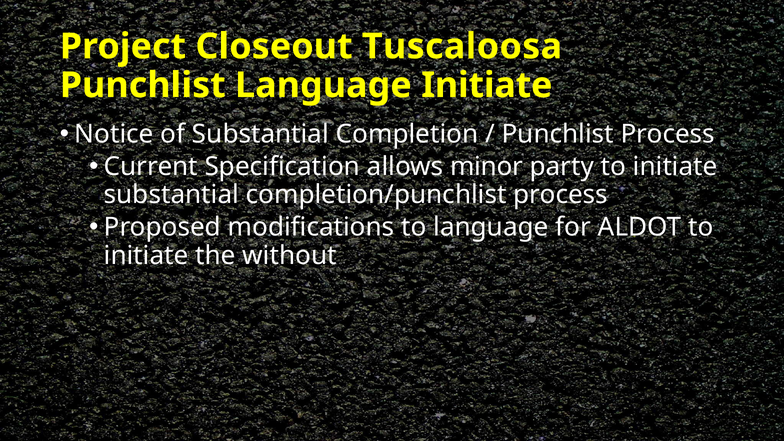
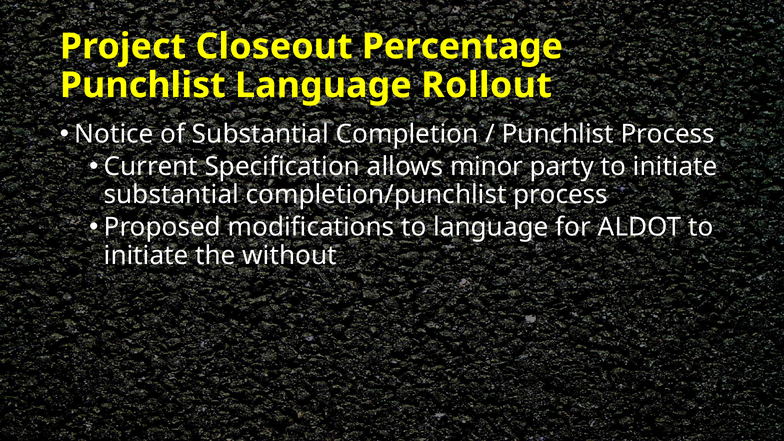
Tuscaloosa: Tuscaloosa -> Percentage
Language Initiate: Initiate -> Rollout
